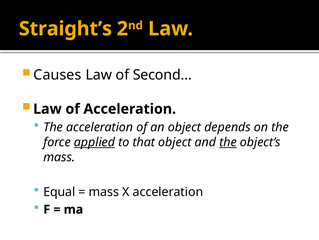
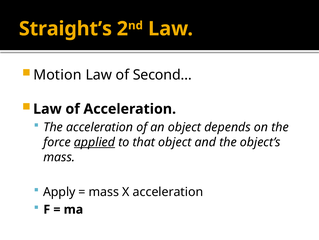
Causes: Causes -> Motion
the at (228, 142) underline: present -> none
Equal: Equal -> Apply
